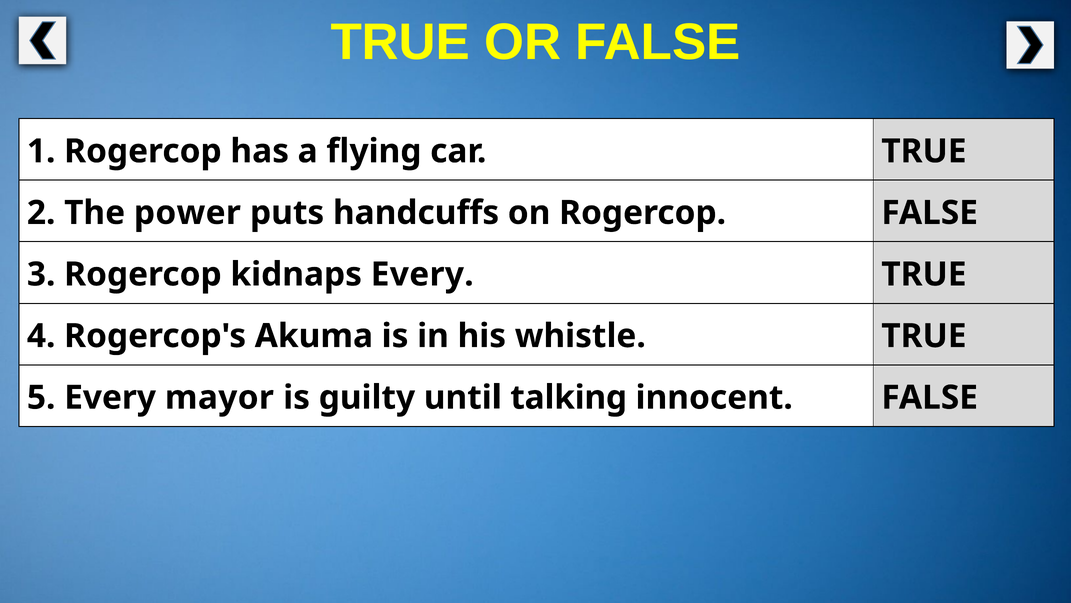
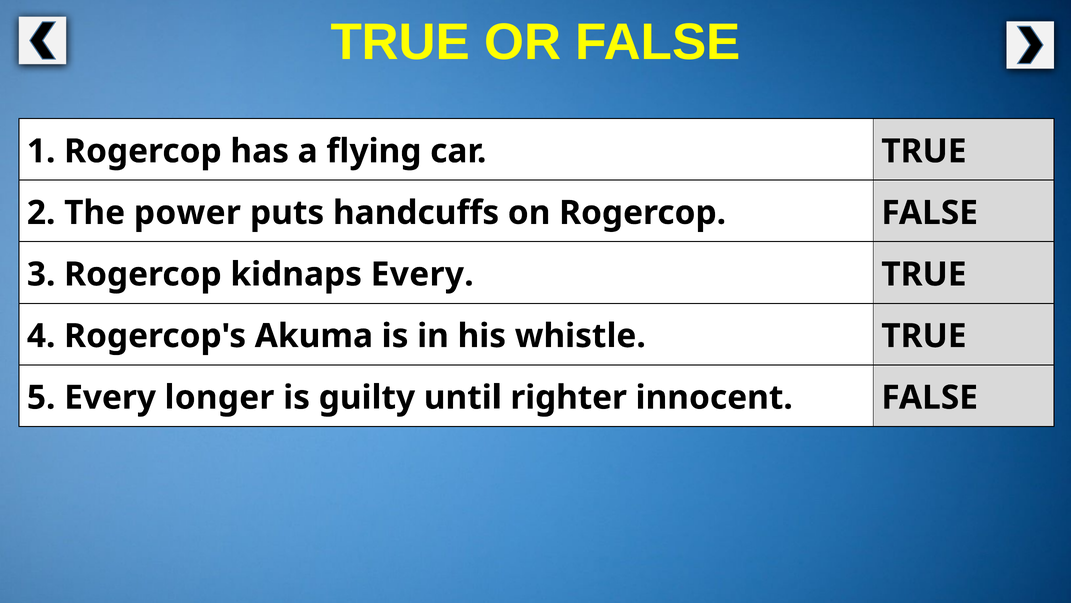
mayor: mayor -> longer
talking: talking -> righter
